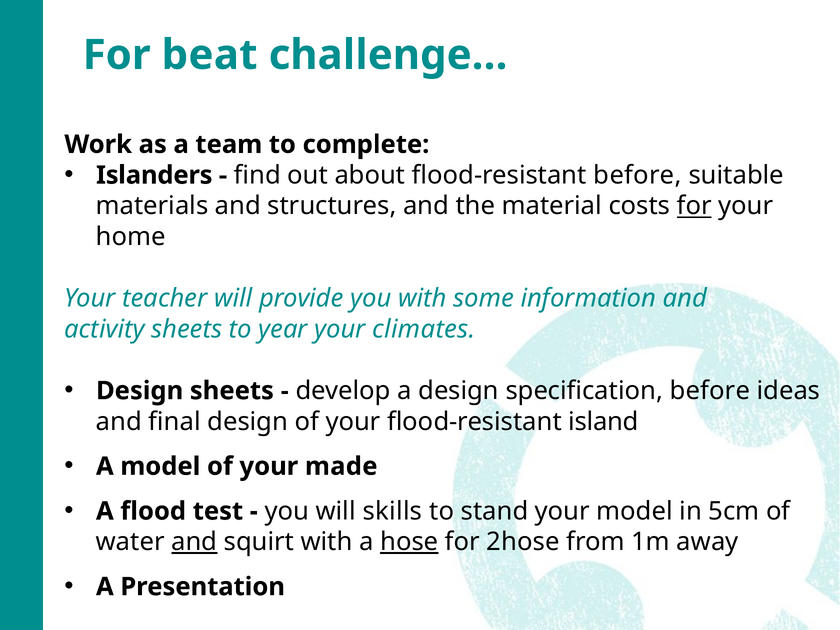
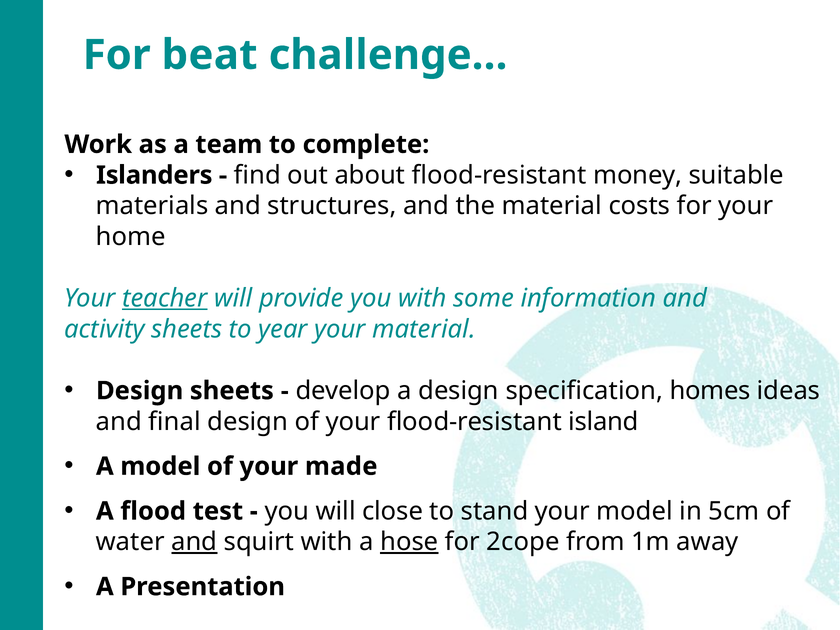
flood-resistant before: before -> money
for at (694, 206) underline: present -> none
teacher underline: none -> present
your climates: climates -> material
specification before: before -> homes
skills: skills -> close
2hose: 2hose -> 2cope
